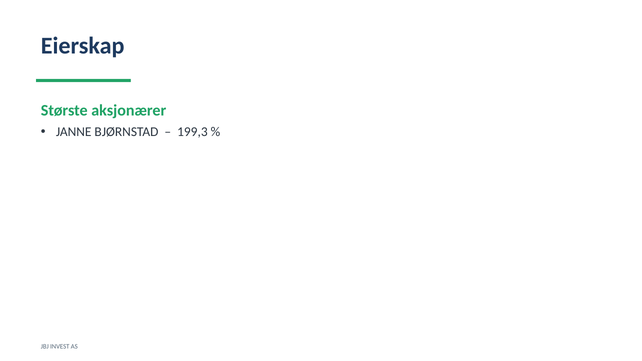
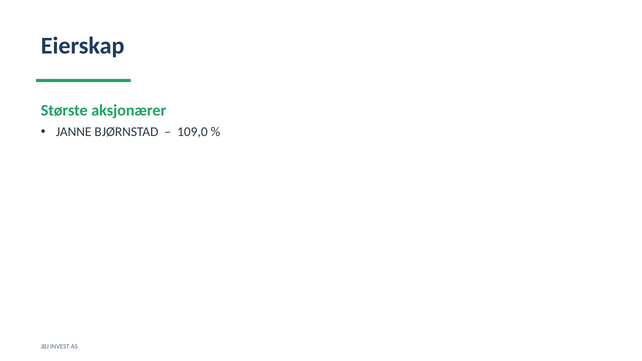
199,3: 199,3 -> 109,0
